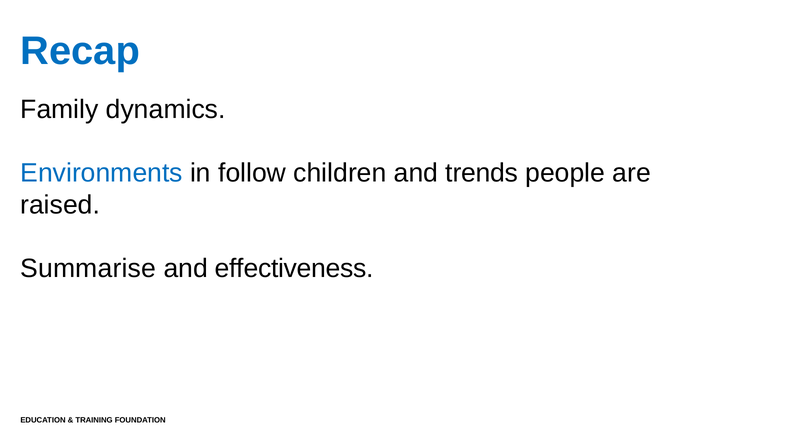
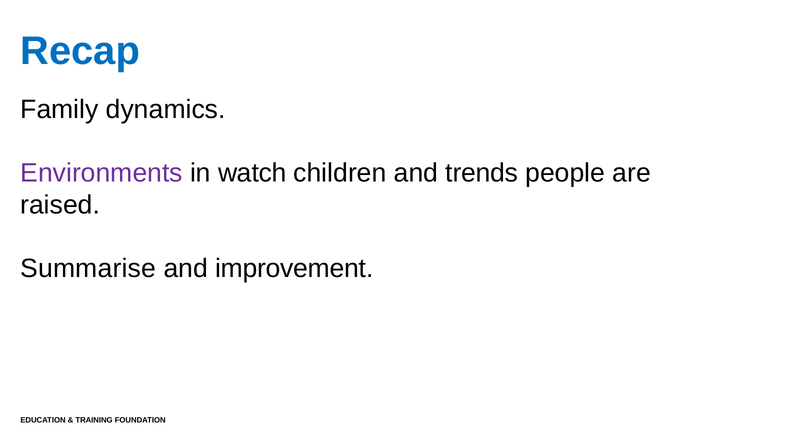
Environments colour: blue -> purple
follow: follow -> watch
effectiveness: effectiveness -> improvement
